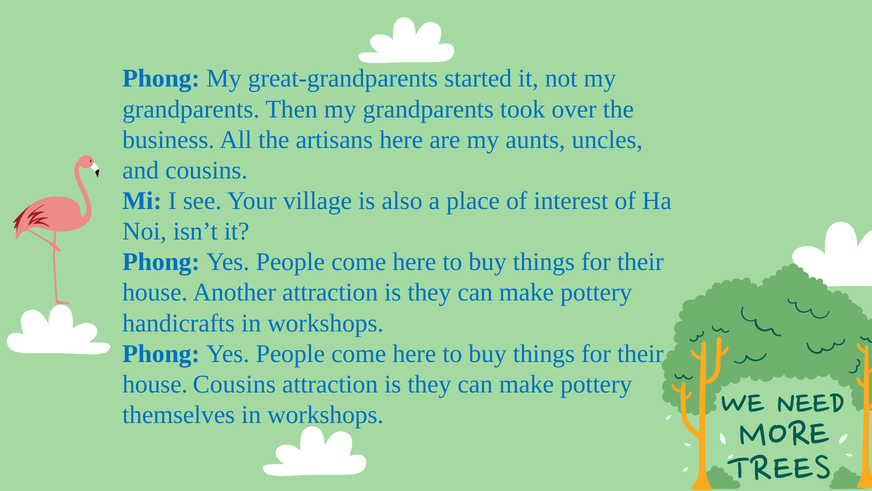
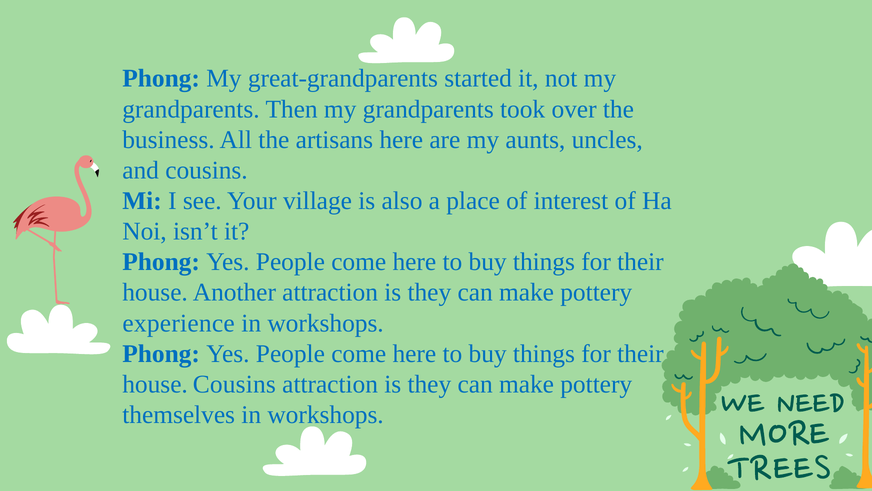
handicrafts: handicrafts -> experience
